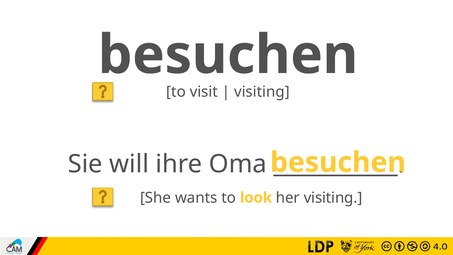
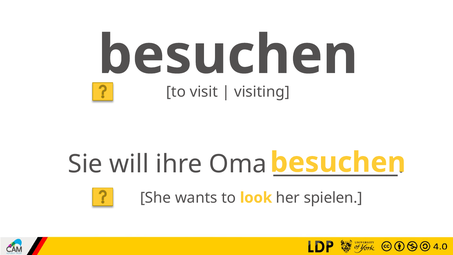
her visiting: visiting -> spielen
